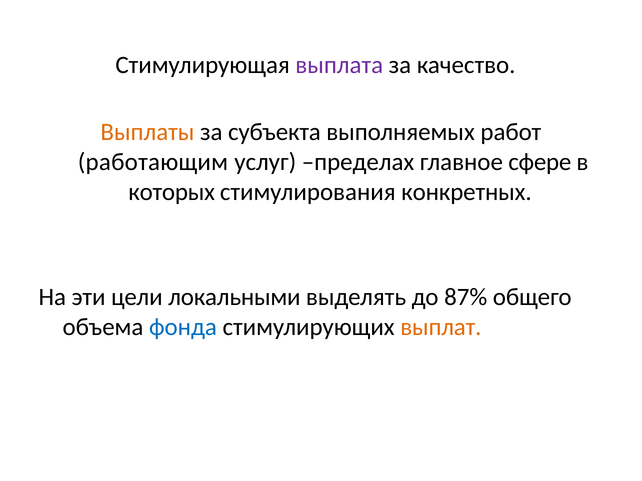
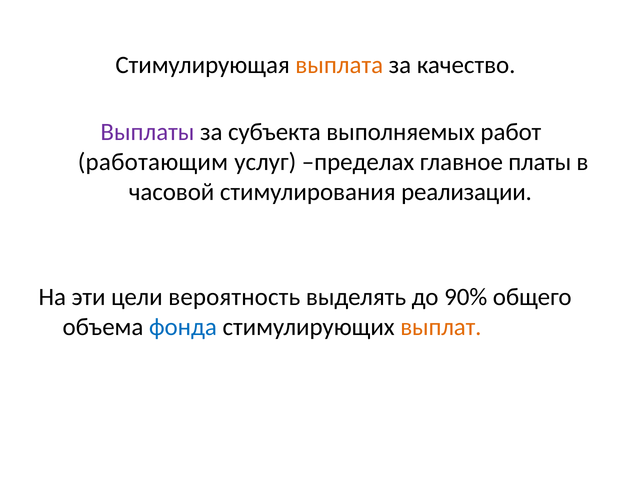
выплата colour: purple -> orange
Выплаты colour: orange -> purple
сфере: сфере -> платы
которых: которых -> часовой
конкретных: конкретных -> реализации
локальными: локальными -> вероятность
87%: 87% -> 90%
